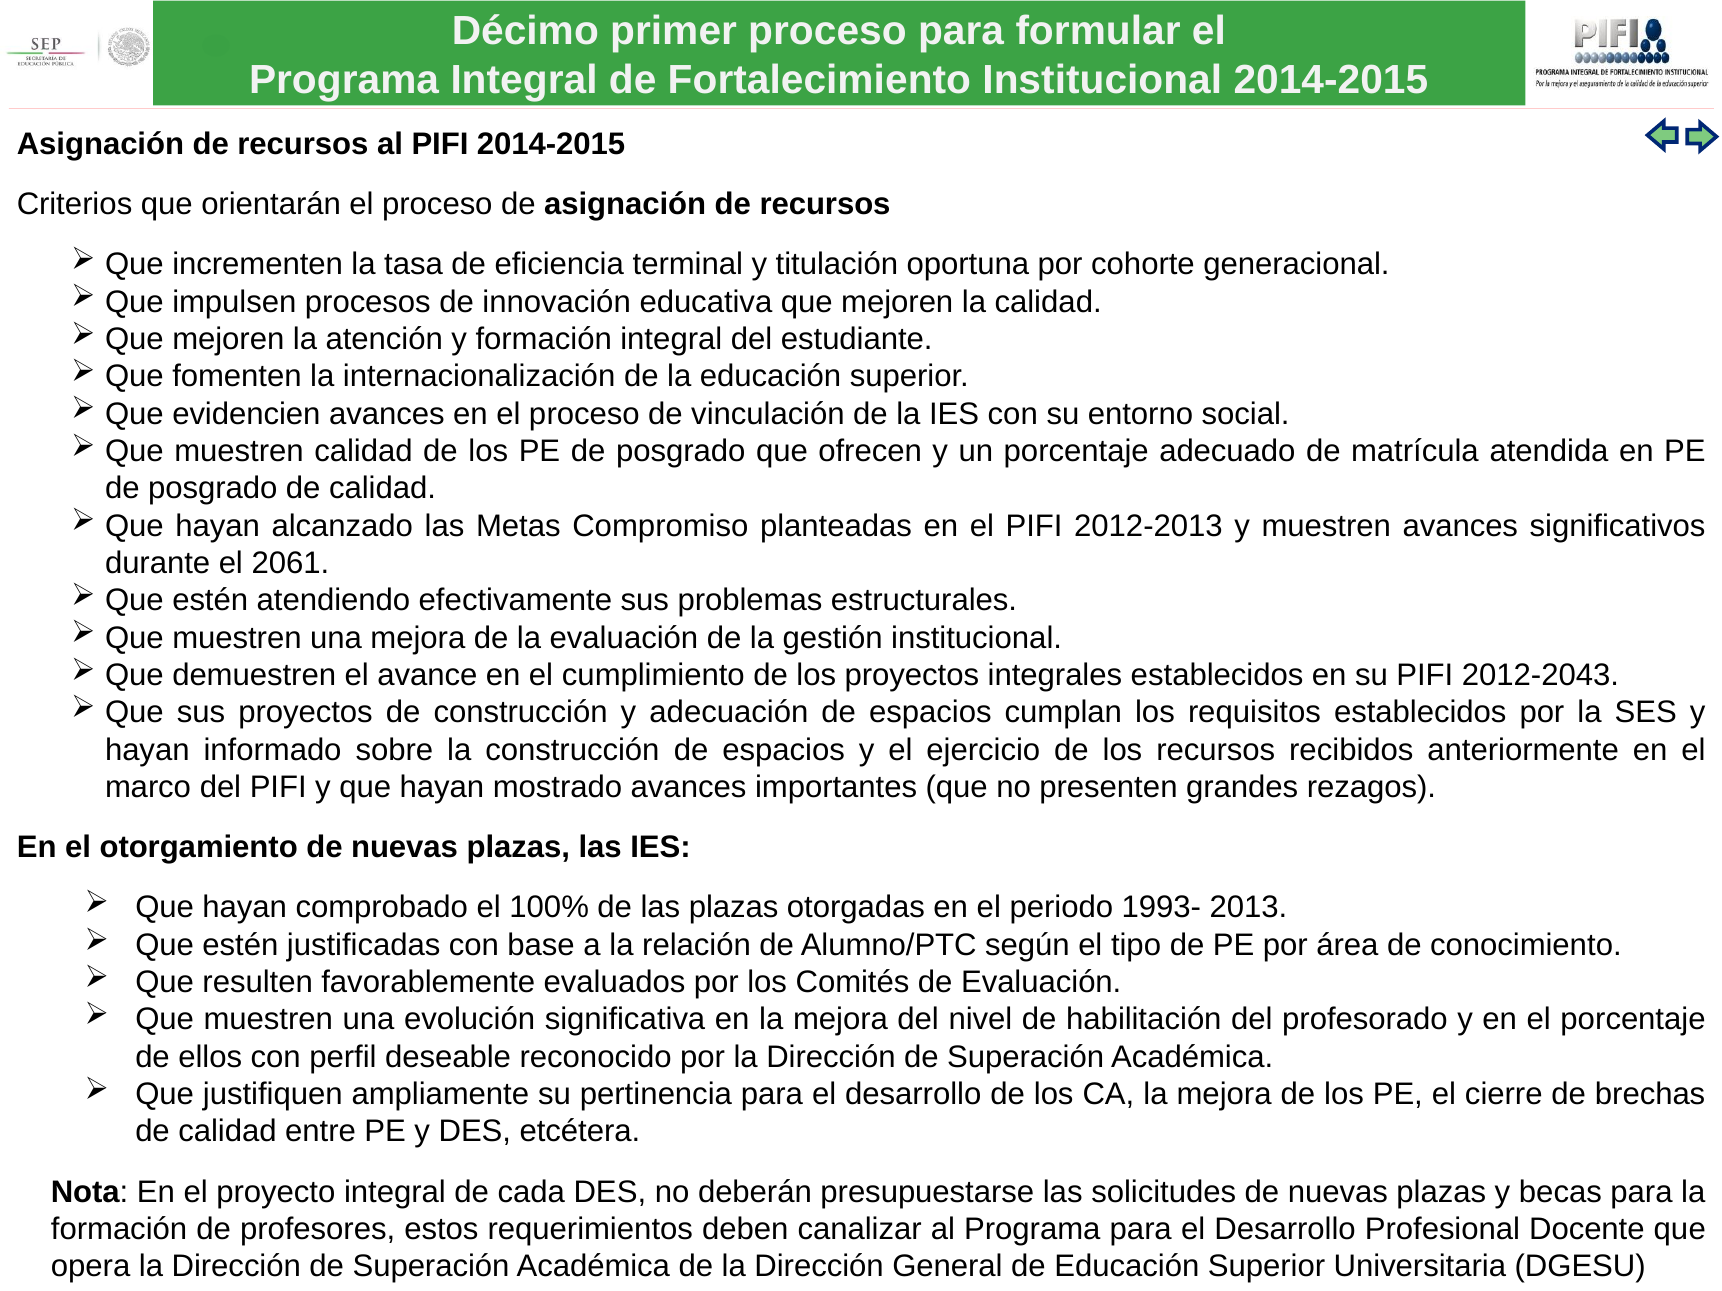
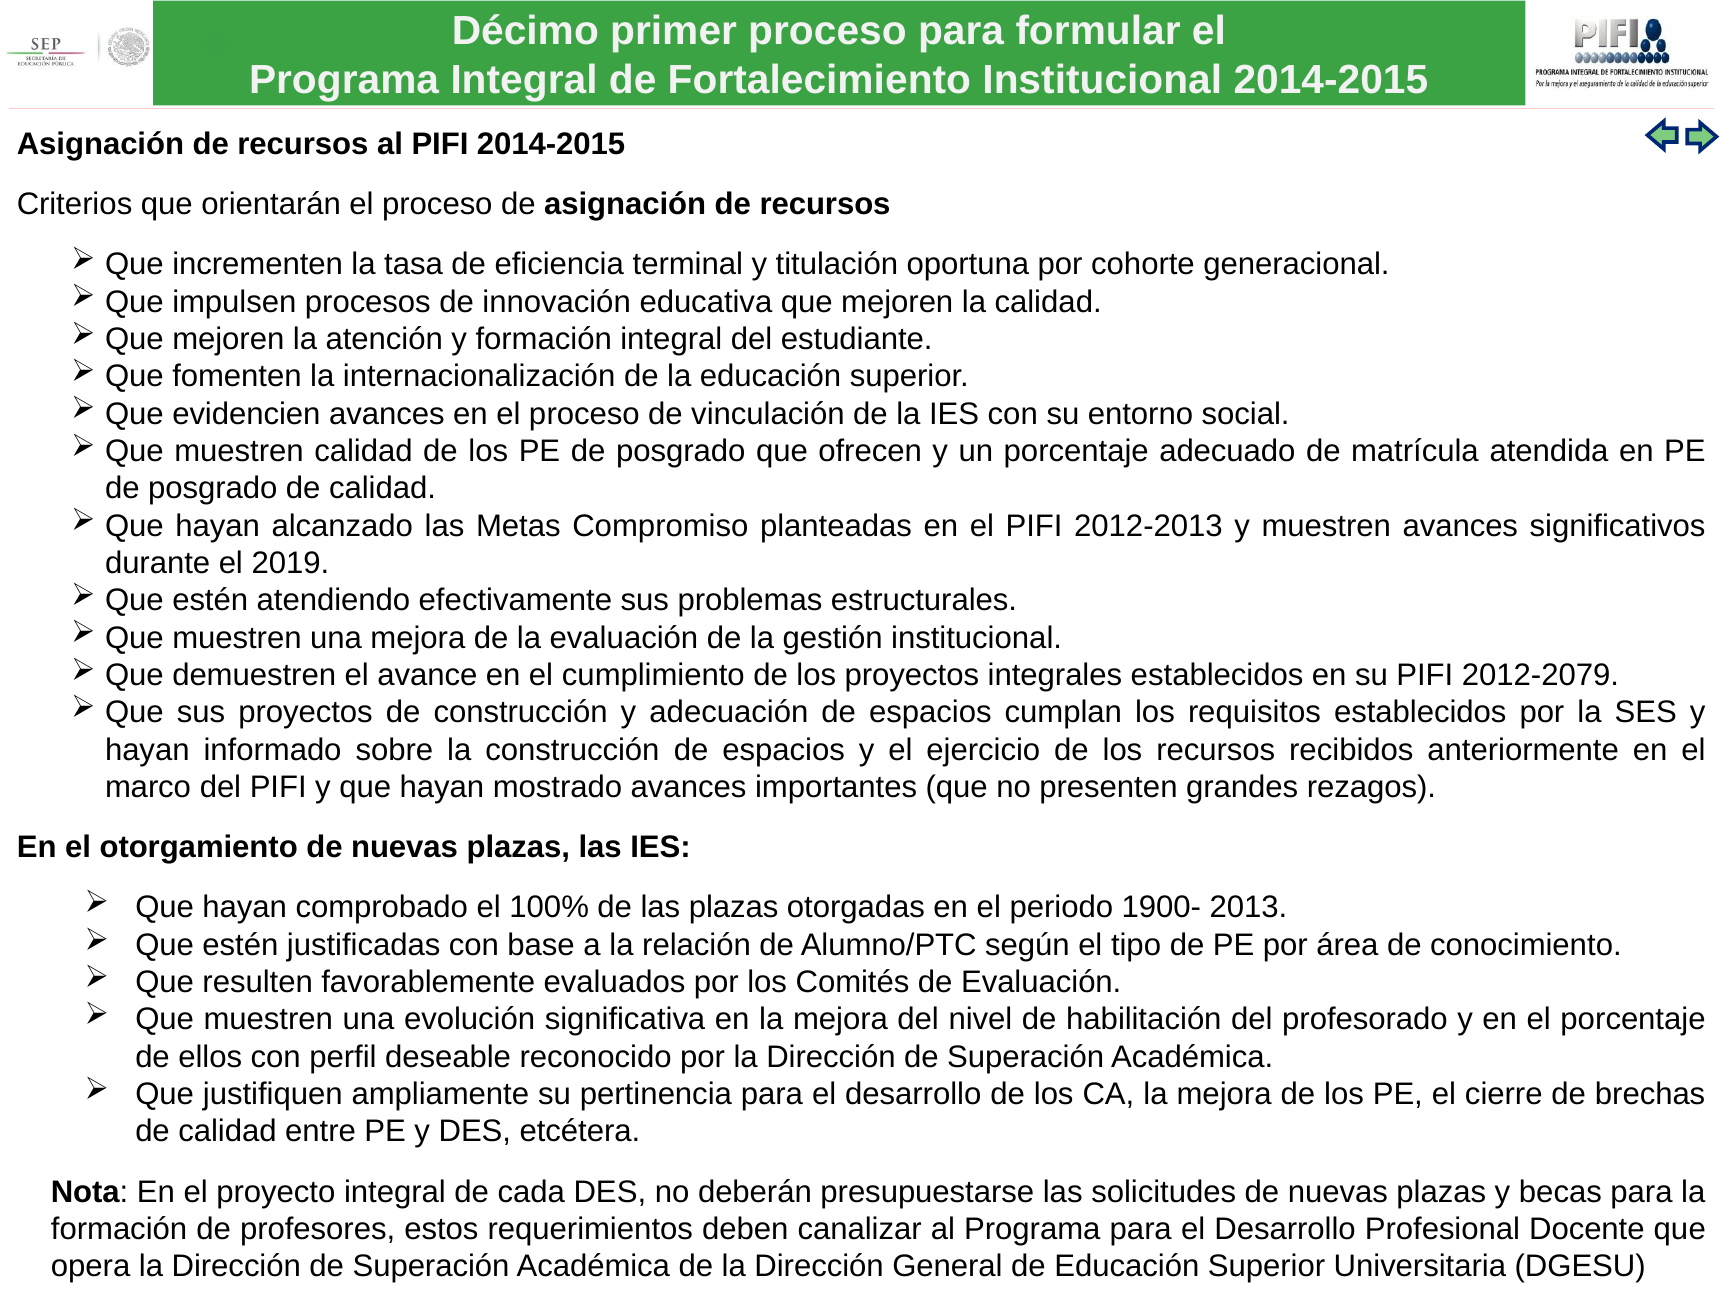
2061: 2061 -> 2019
2012-2043: 2012-2043 -> 2012-2079
1993-: 1993- -> 1900-
